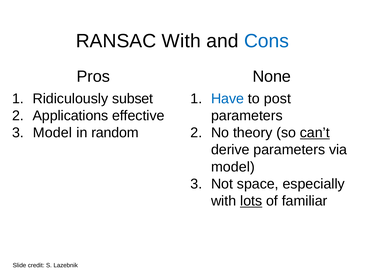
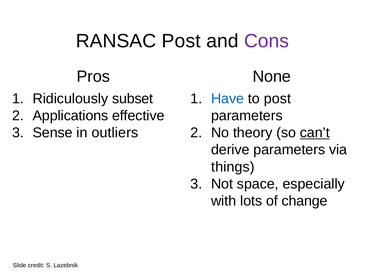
RANSAC With: With -> Post
Cons colour: blue -> purple
Model at (52, 133): Model -> Sense
random: random -> outliers
model at (233, 167): model -> things
lots underline: present -> none
familiar: familiar -> change
